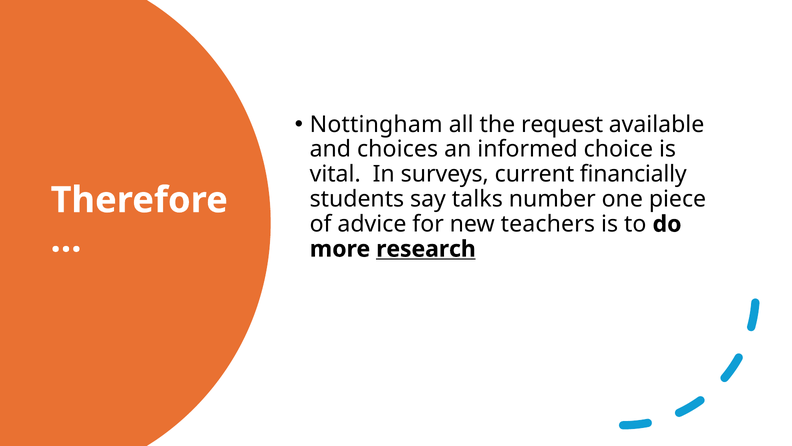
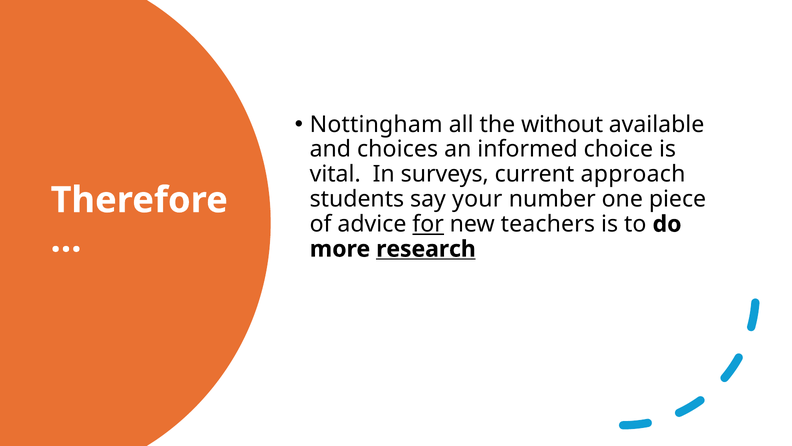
request: request -> without
financially: financially -> approach
talks: talks -> your
for underline: none -> present
